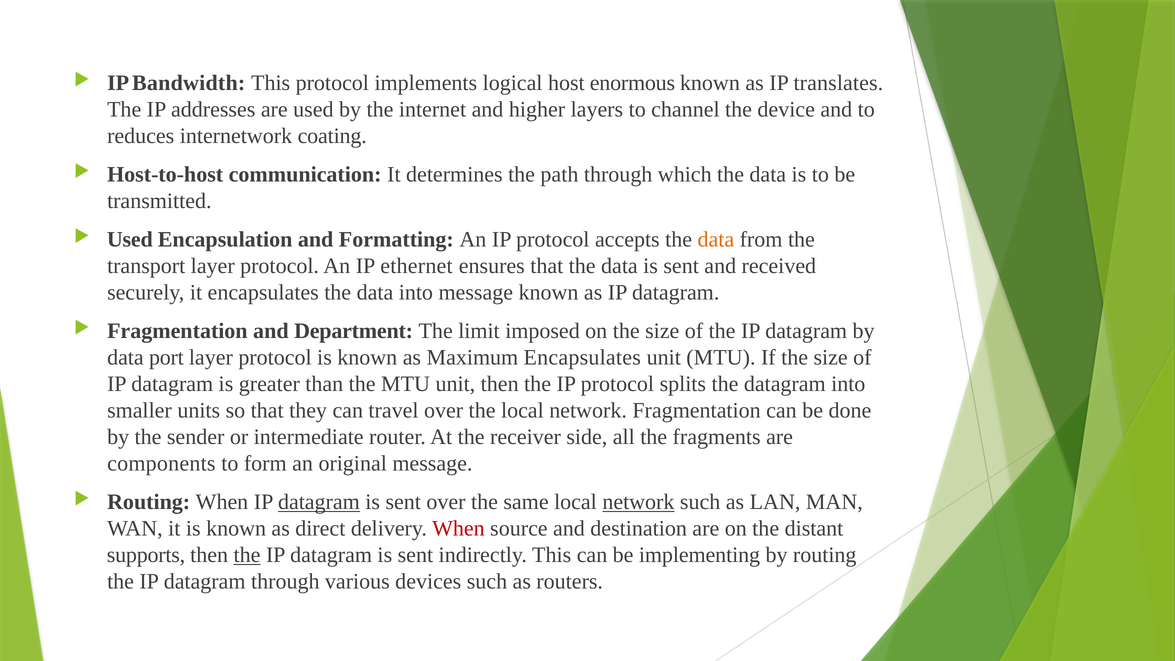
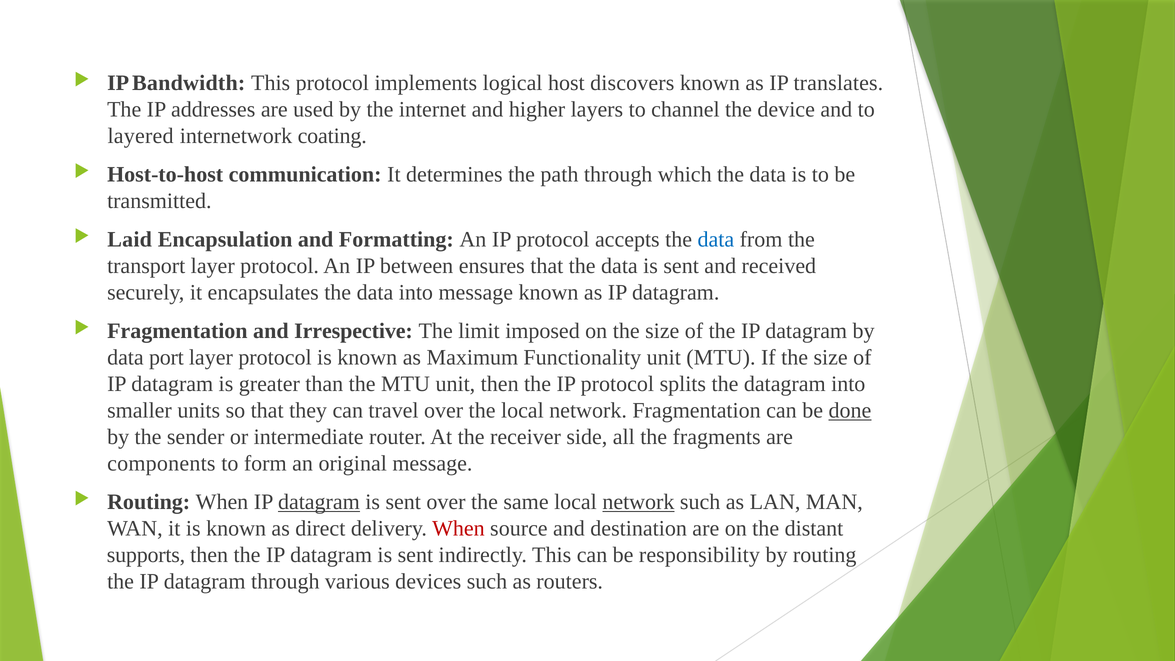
enormous: enormous -> discovers
reduces: reduces -> layered
Used at (130, 240): Used -> Laid
data at (716, 240) colour: orange -> blue
ethernet: ethernet -> between
Department: Department -> Irrespective
Maximum Encapsulates: Encapsulates -> Functionality
done underline: none -> present
the at (247, 555) underline: present -> none
implementing: implementing -> responsibility
